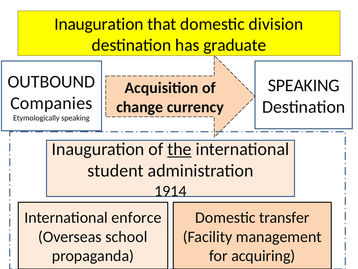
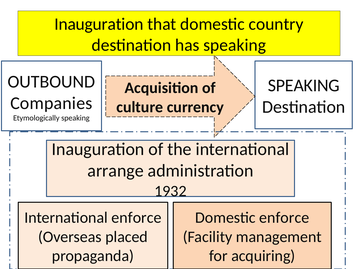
division: division -> country
has graduate: graduate -> speaking
change: change -> culture
the underline: present -> none
student: student -> arrange
1914: 1914 -> 1932
Domestic transfer: transfer -> enforce
school: school -> placed
